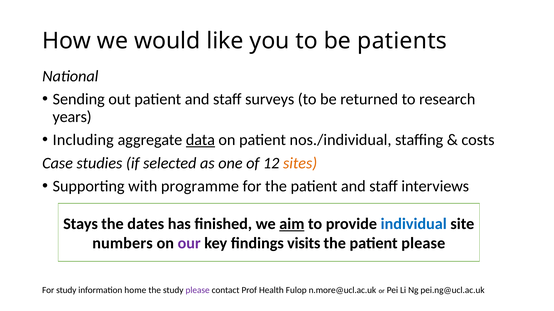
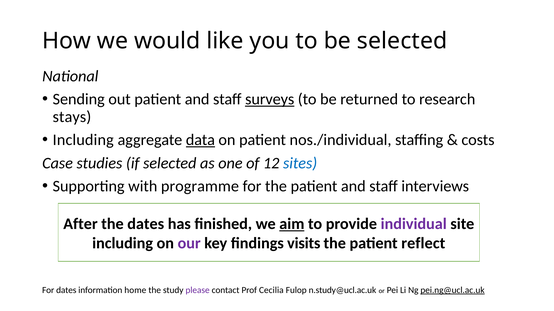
be patients: patients -> selected
surveys underline: none -> present
years: years -> stays
sites colour: orange -> blue
Stays: Stays -> After
individual colour: blue -> purple
numbers at (122, 244): numbers -> including
patient please: please -> reflect
For study: study -> dates
Health: Health -> Cecilia
n.more@ucl.ac.uk: n.more@ucl.ac.uk -> n.study@ucl.ac.uk
pei.ng@ucl.ac.uk underline: none -> present
